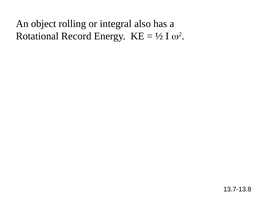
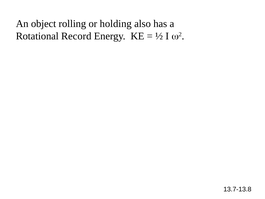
integral: integral -> holding
